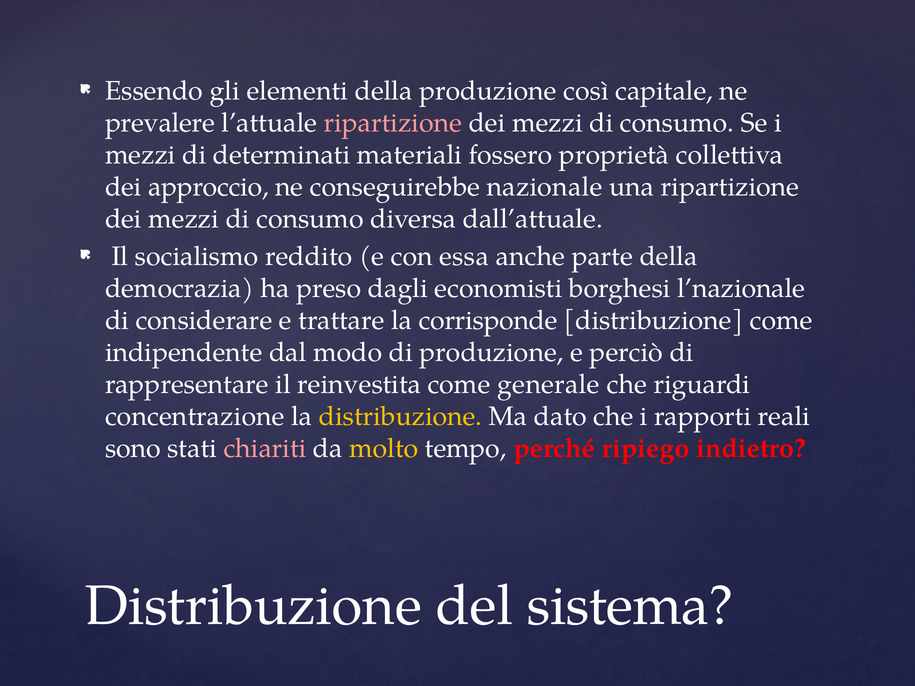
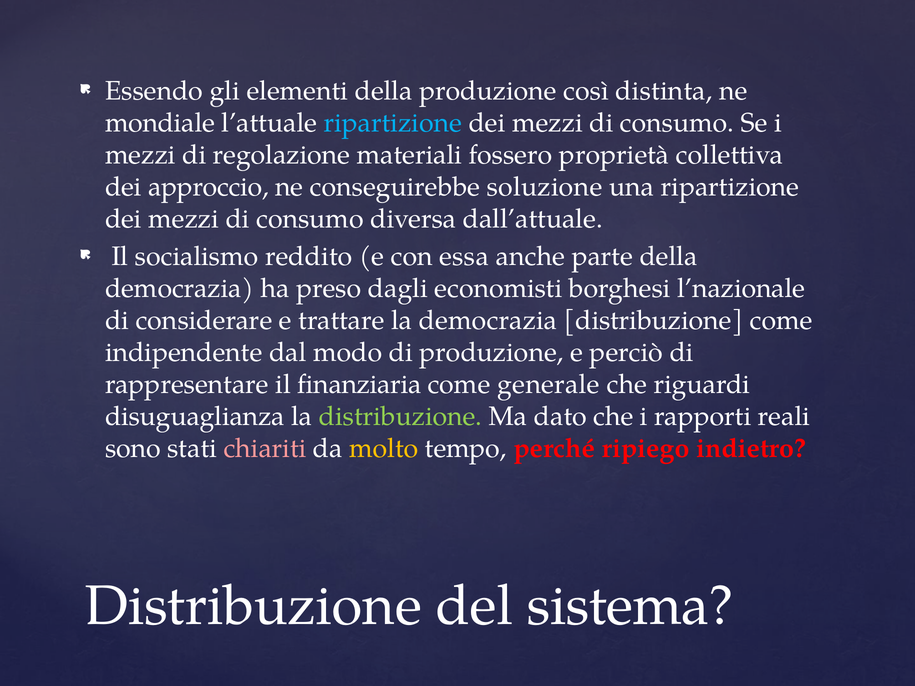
capitale: capitale -> distinta
prevalere: prevalere -> mondiale
ripartizione at (393, 123) colour: pink -> light blue
determinati: determinati -> regolazione
nazionale: nazionale -> soluzione
la corrisponde: corrisponde -> democrazia
reinvestita: reinvestita -> finanziaria
concentrazione: concentrazione -> disuguaglianza
distribuzione at (401, 417) colour: yellow -> light green
